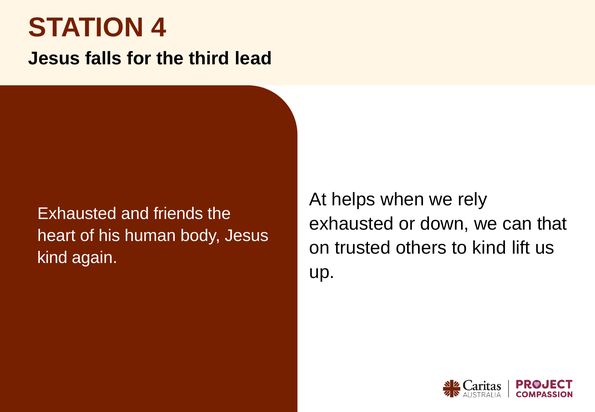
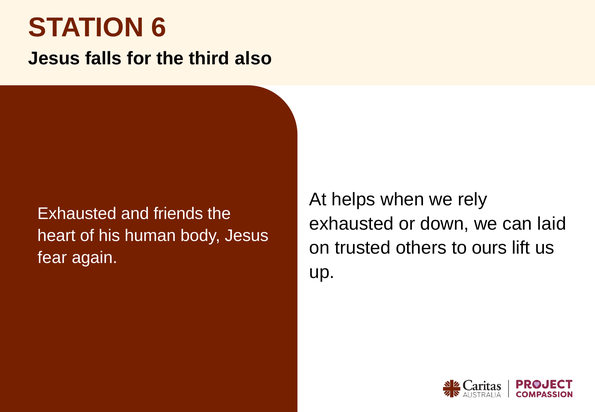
4: 4 -> 6
lead: lead -> also
that: that -> laid
to kind: kind -> ours
kind at (52, 258): kind -> fear
